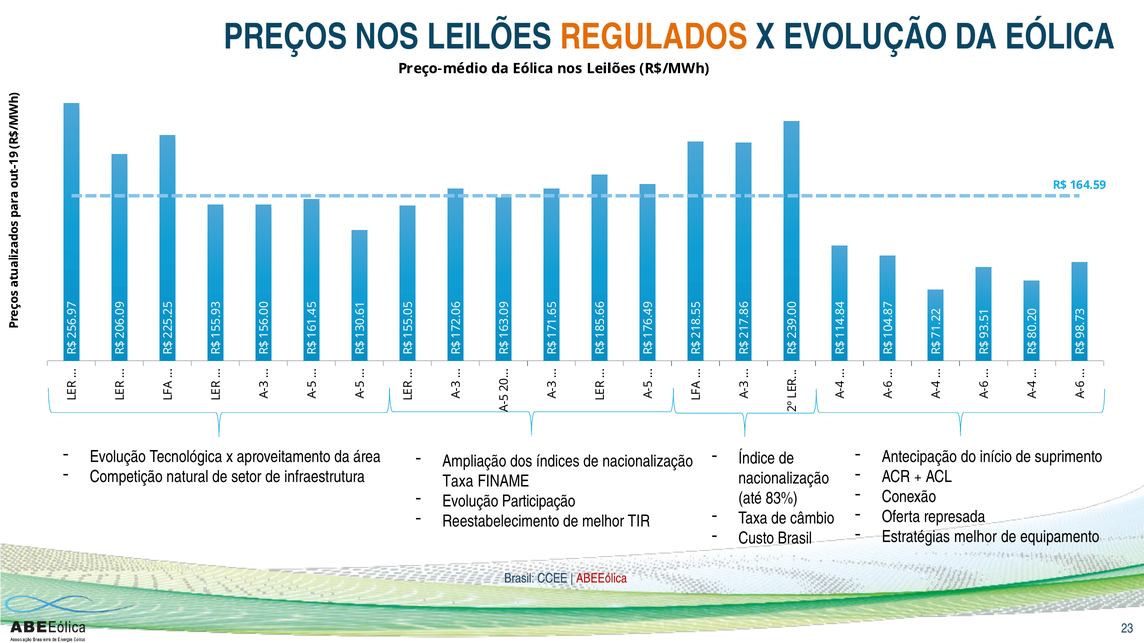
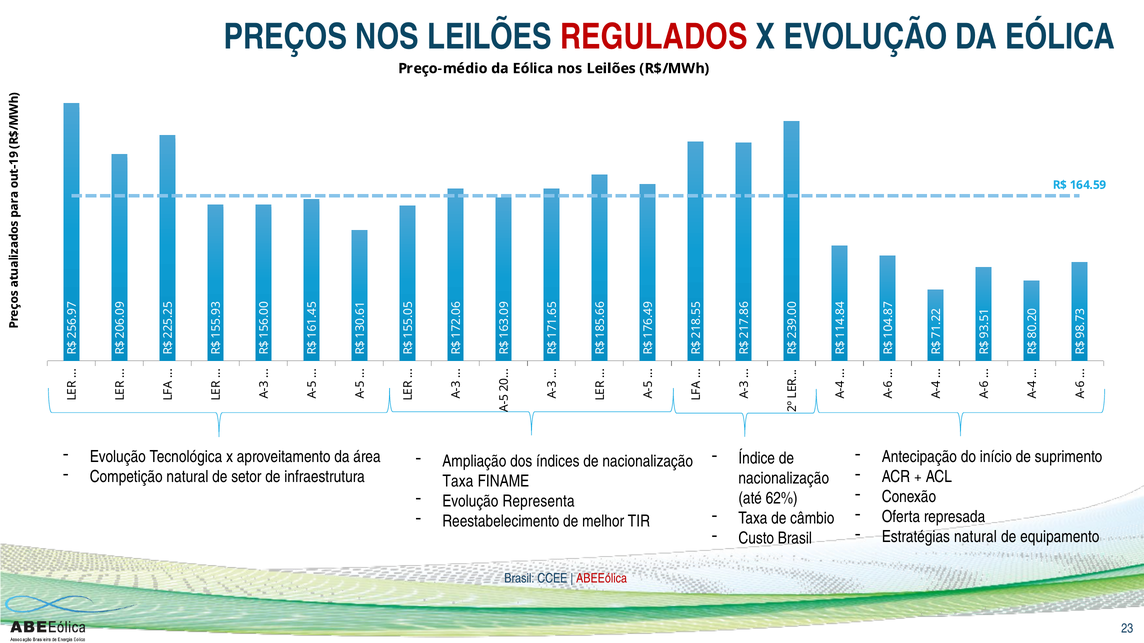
REGULADOS colour: orange -> red
83%: 83% -> 62%
Participação: Participação -> Representa
Estratégias melhor: melhor -> natural
